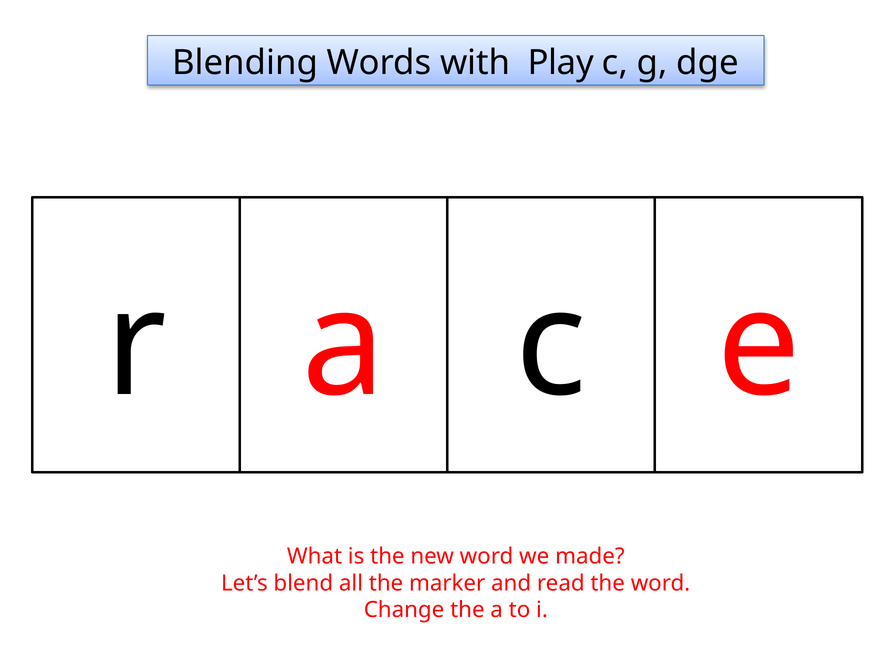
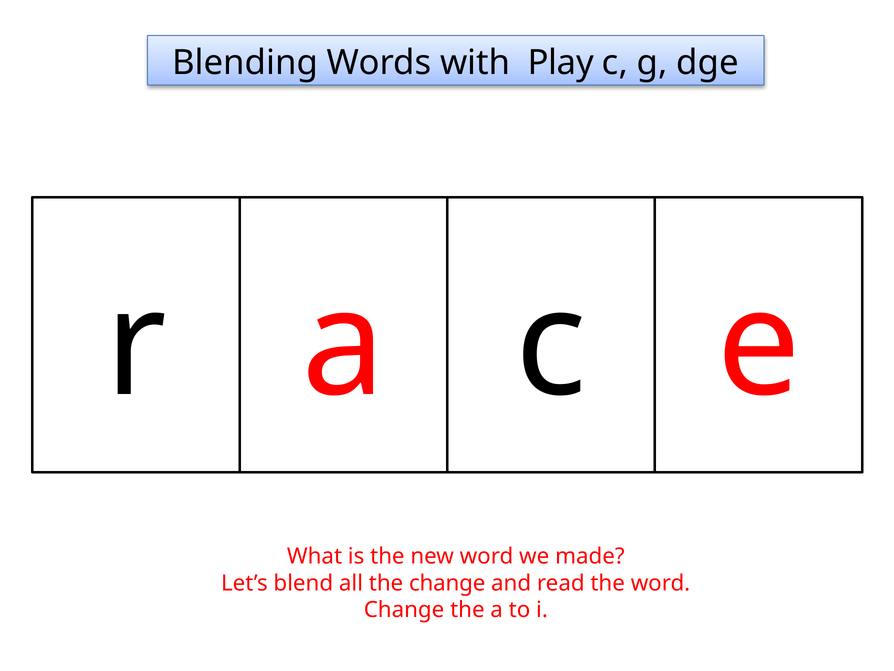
the marker: marker -> change
